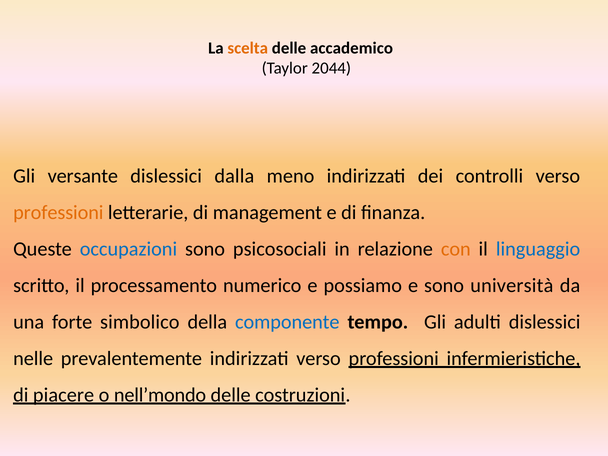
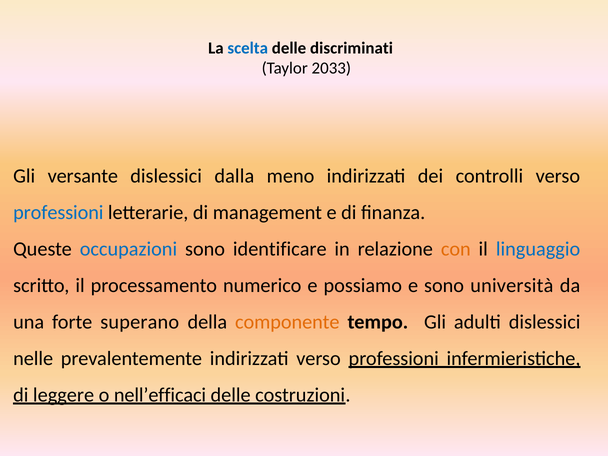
scelta colour: orange -> blue
accademico: accademico -> discriminati
2044: 2044 -> 2033
professioni at (58, 212) colour: orange -> blue
psicosociali: psicosociali -> identificare
simbolico: simbolico -> superano
componente colour: blue -> orange
piacere: piacere -> leggere
nell’mondo: nell’mondo -> nell’efficaci
